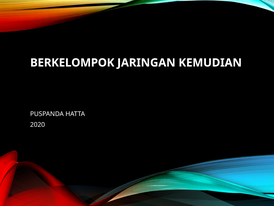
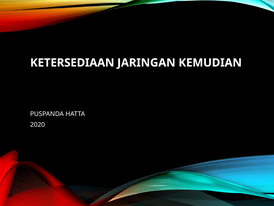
BERKELOMPOK: BERKELOMPOK -> KETERSEDIAAN
